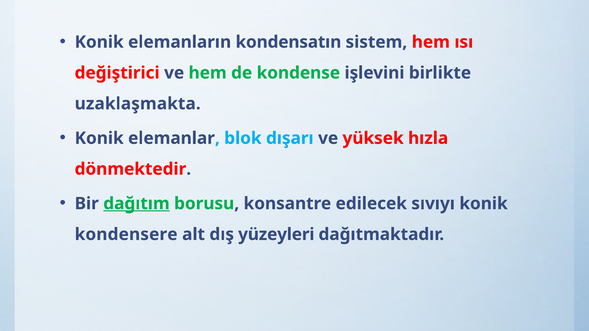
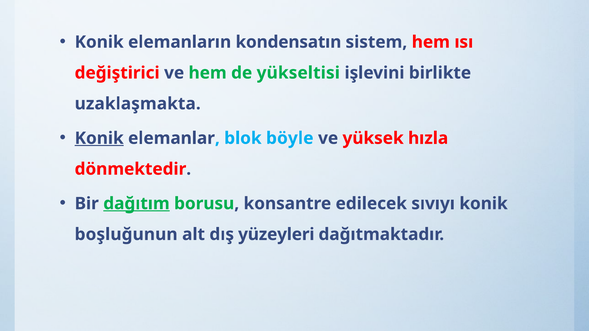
kondense: kondense -> yükseltisi
Konik at (99, 138) underline: none -> present
dışarı: dışarı -> böyle
kondensere: kondensere -> boşluğunun
